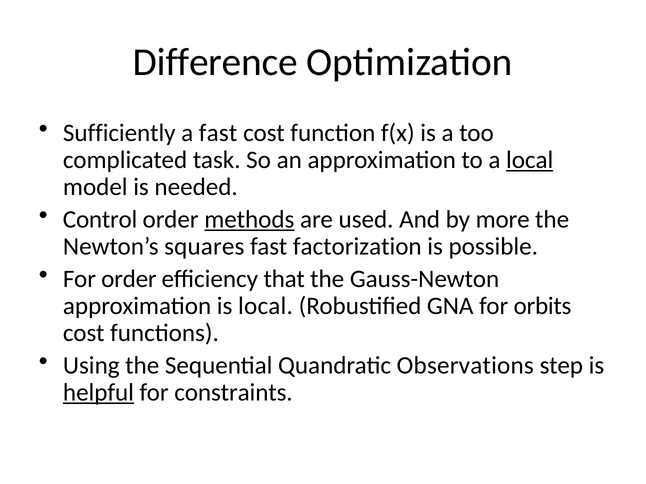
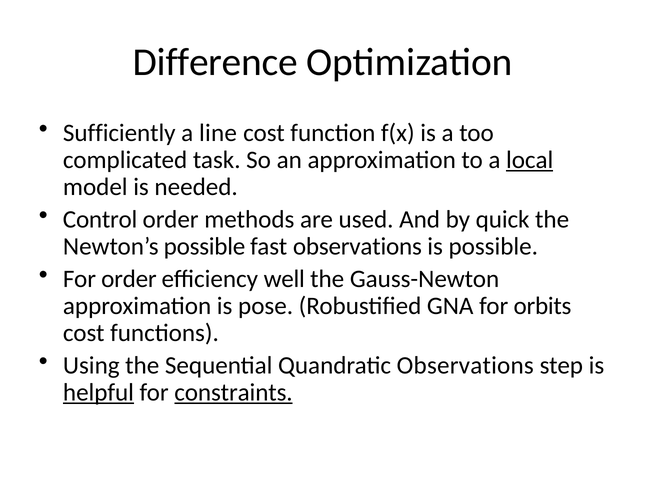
a fast: fast -> line
methods underline: present -> none
more: more -> quick
Newton’s squares: squares -> possible
fast factorization: factorization -> observations
that: that -> well
is local: local -> pose
constraints underline: none -> present
